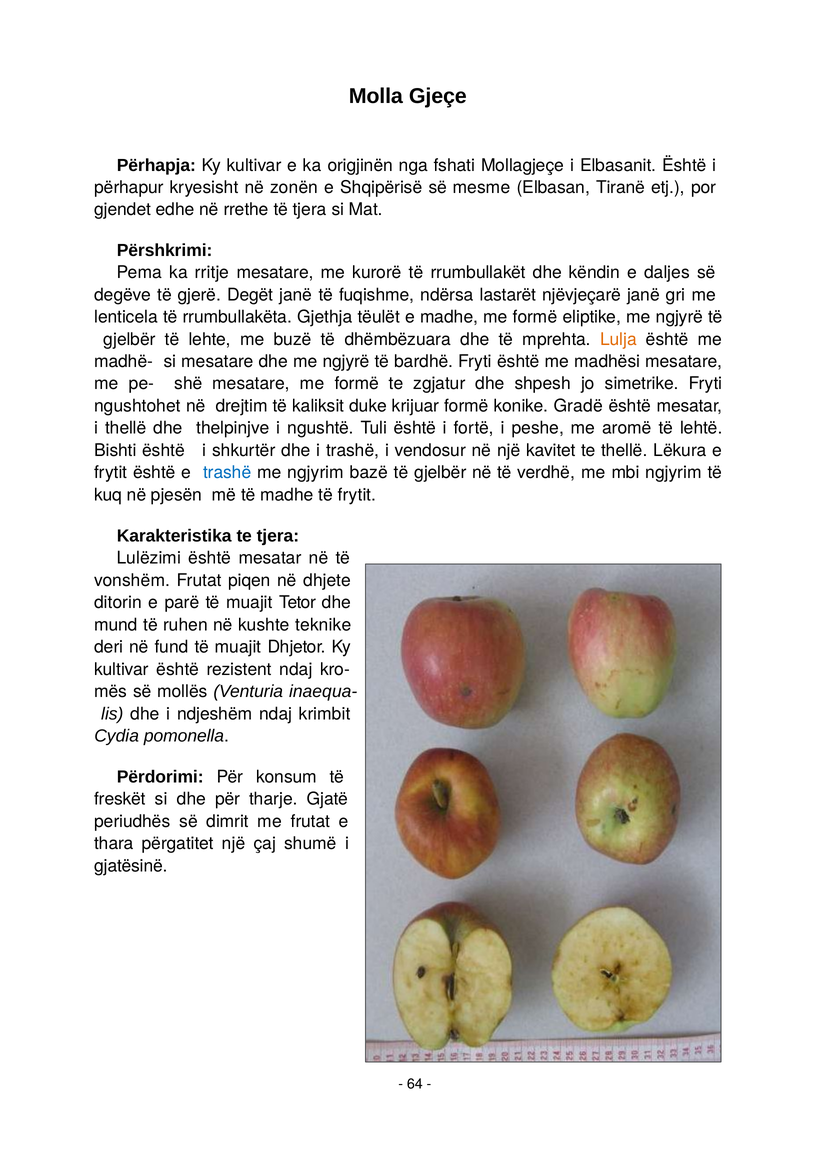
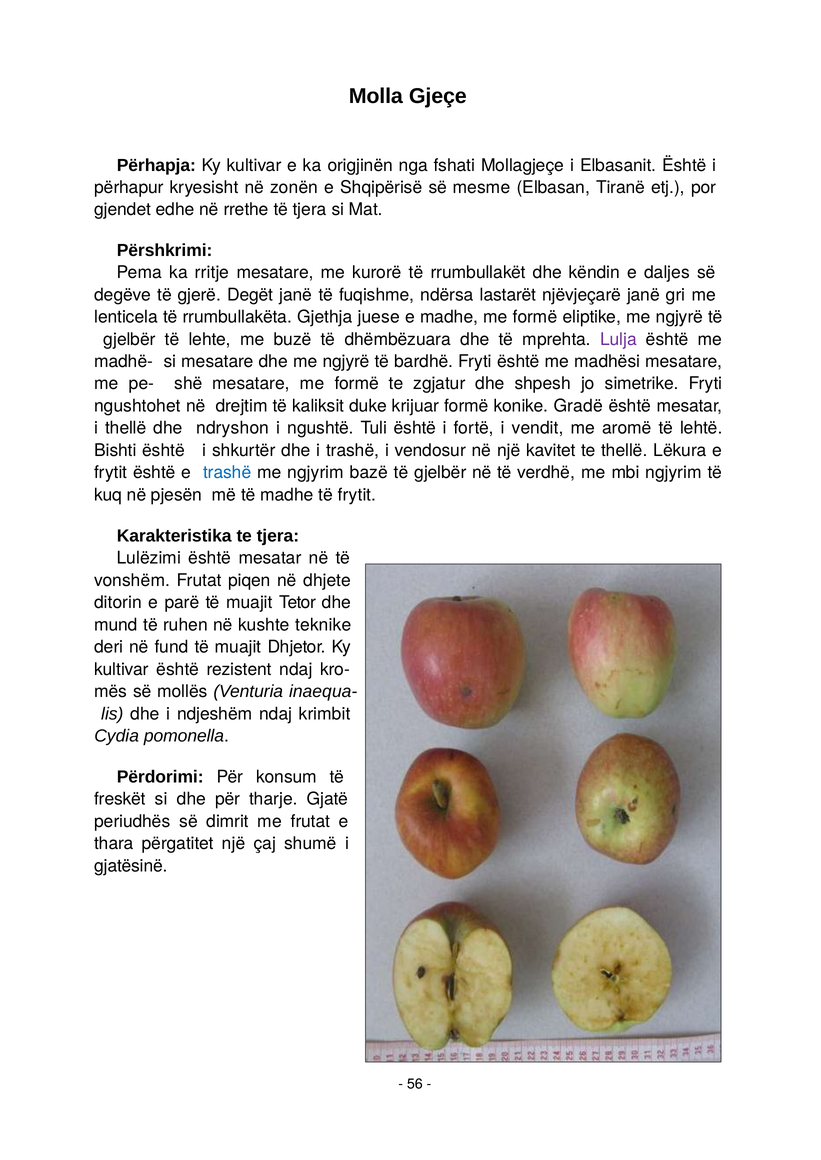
tëulët: tëulët -> juese
Lulja colour: orange -> purple
thelpinjve: thelpinjve -> ndryshon
peshe: peshe -> vendit
64: 64 -> 56
